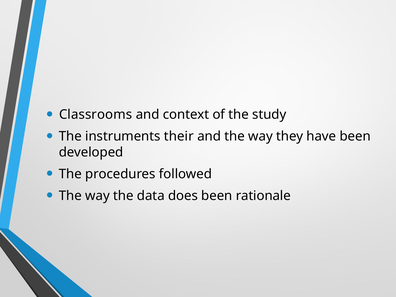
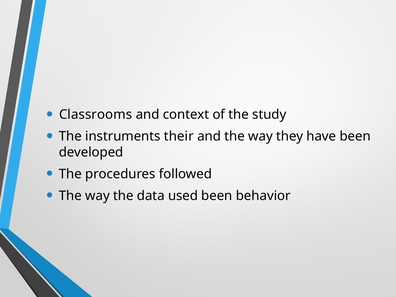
does: does -> used
rationale: rationale -> behavior
